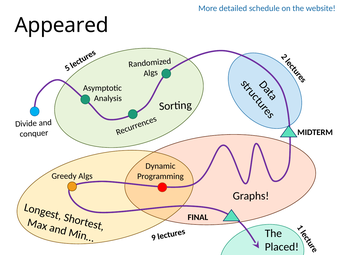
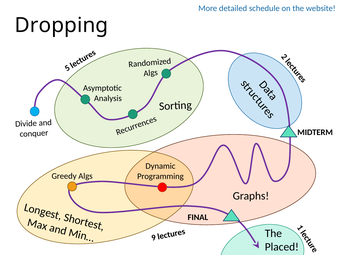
Appeared: Appeared -> Dropping
